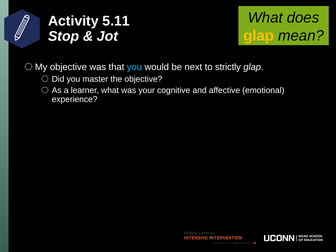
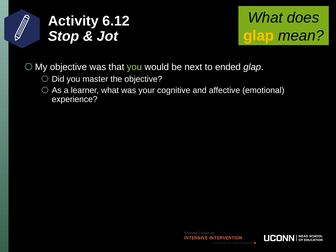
5.11: 5.11 -> 6.12
you at (134, 67) colour: light blue -> light green
strictly: strictly -> ended
